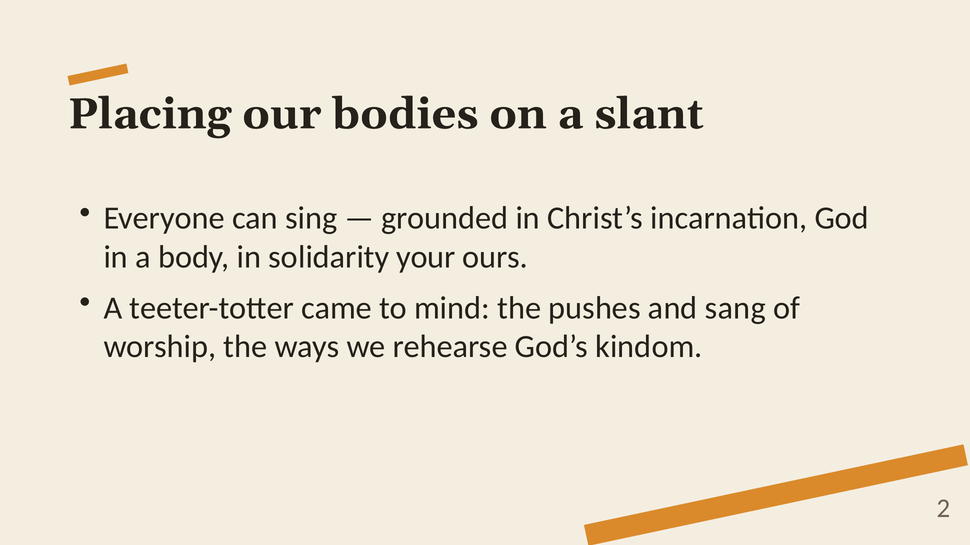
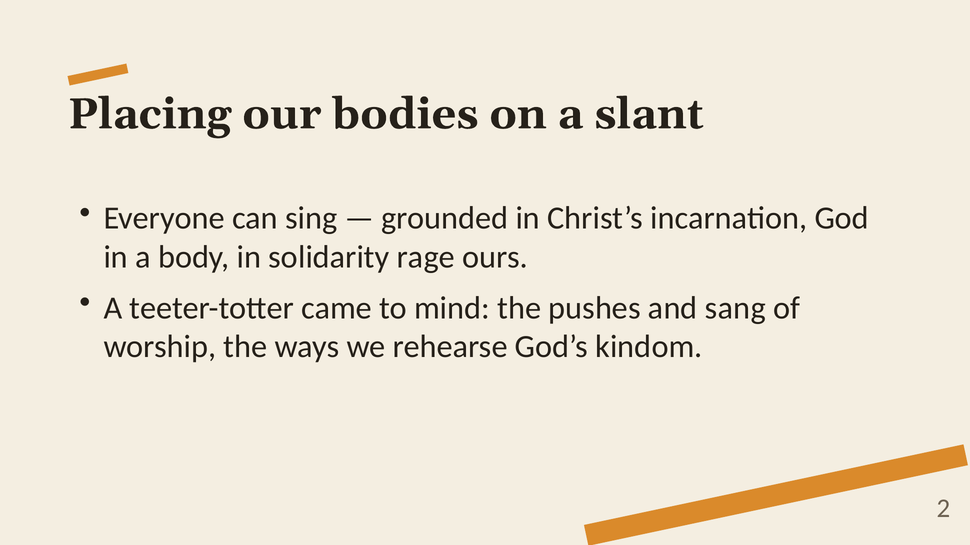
your: your -> rage
